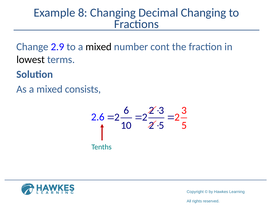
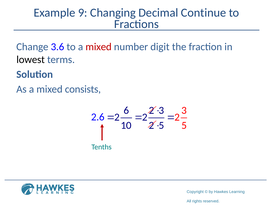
8: 8 -> 9
Decimal Changing: Changing -> Continue
2.9: 2.9 -> 3.6
mixed at (99, 47) colour: black -> red
cont: cont -> digit
